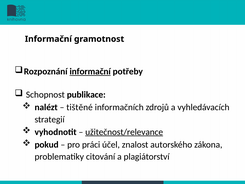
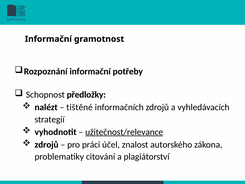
informační at (90, 71) underline: present -> none
publikace: publikace -> předložky
pokud at (47, 144): pokud -> zdrojů
